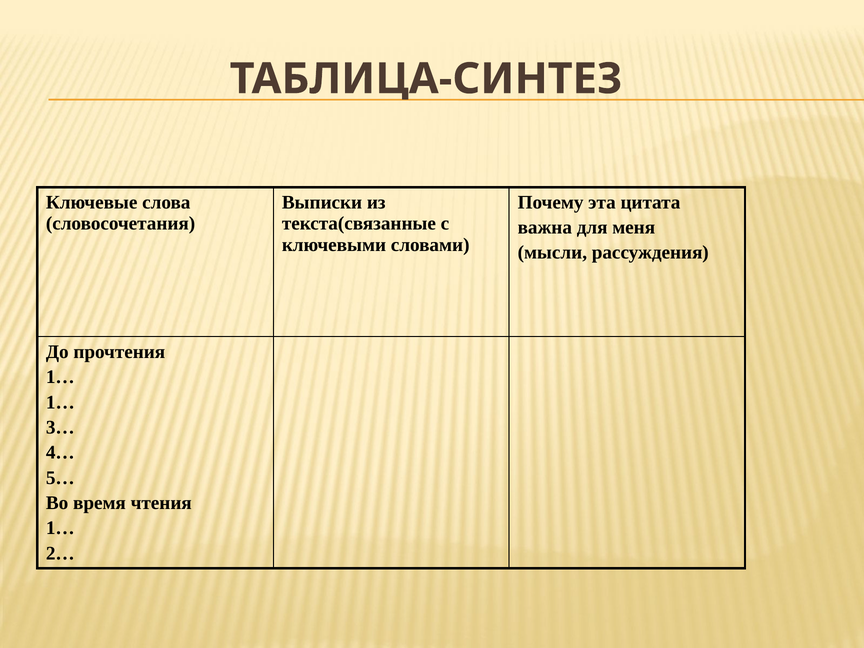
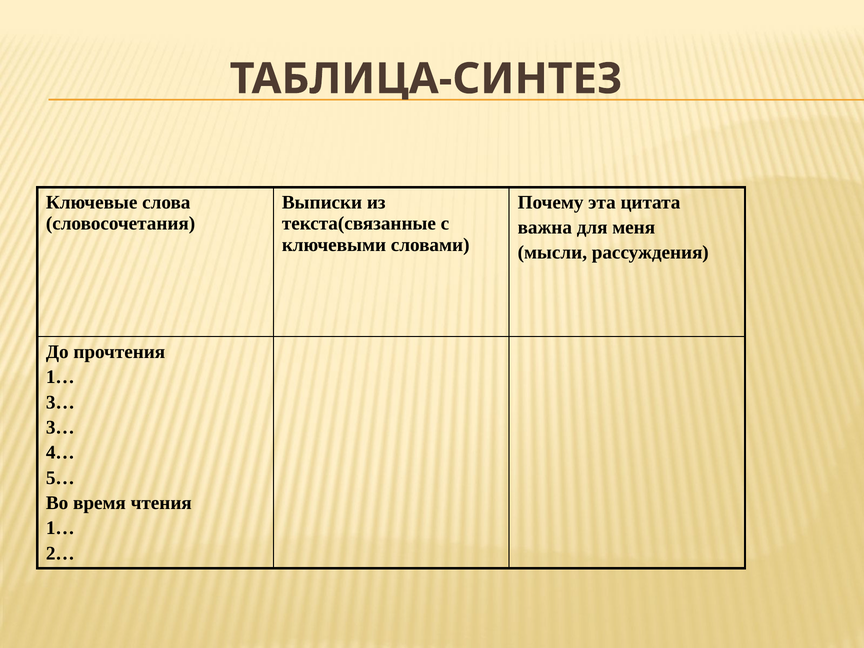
1… at (60, 402): 1… -> 3…
